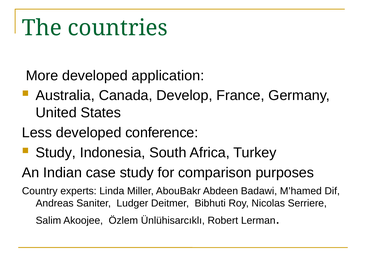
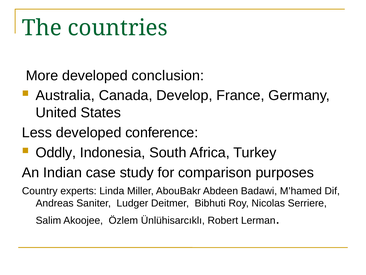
application: application -> conclusion
Study at (56, 152): Study -> Oddly
